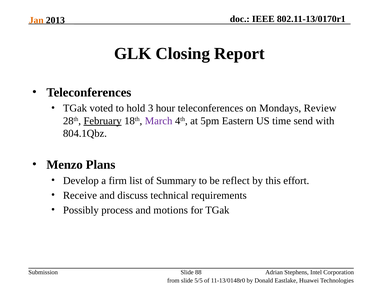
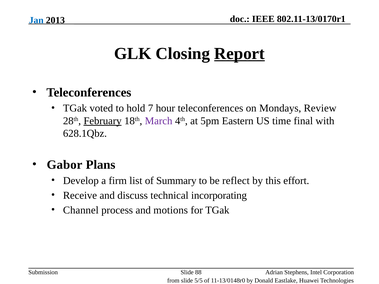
Jan colour: orange -> blue
Report underline: none -> present
3: 3 -> 7
send: send -> final
804.1Qbz: 804.1Qbz -> 628.1Qbz
Menzo: Menzo -> Gabor
requirements: requirements -> incorporating
Possibly: Possibly -> Channel
